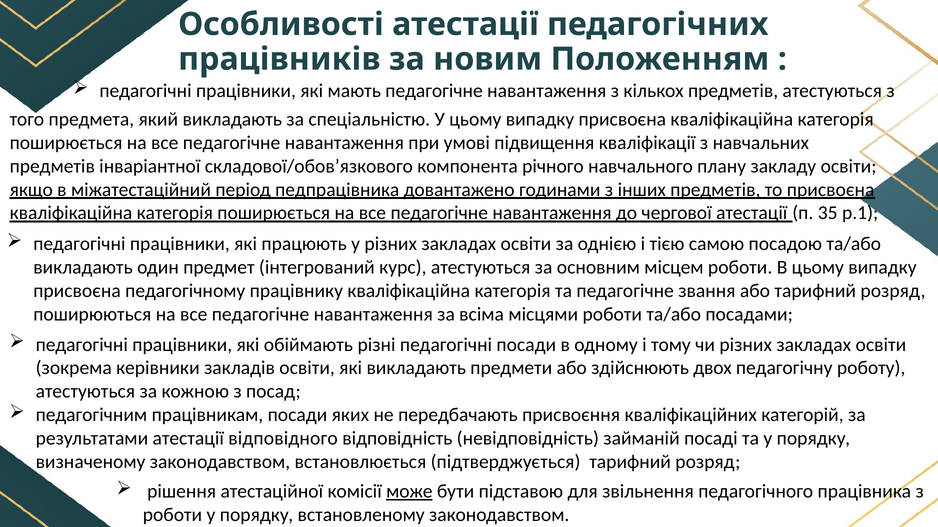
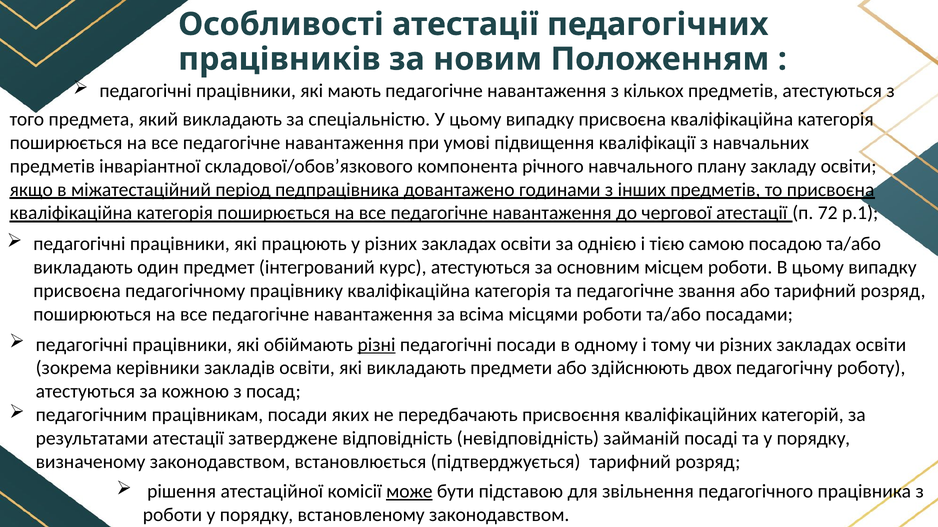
35: 35 -> 72
різні underline: none -> present
відповідного: відповідного -> затверджене
